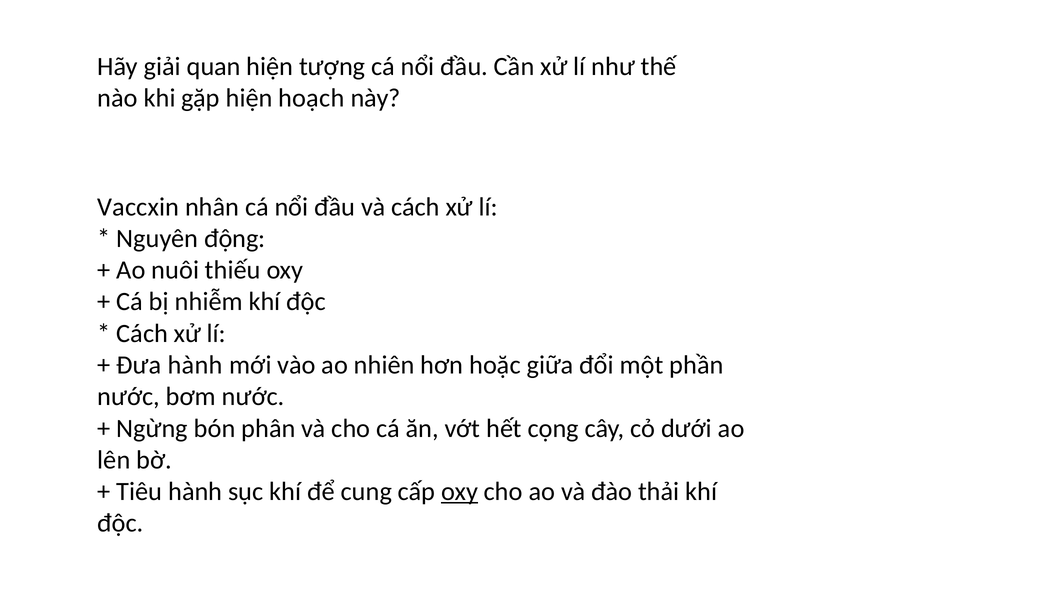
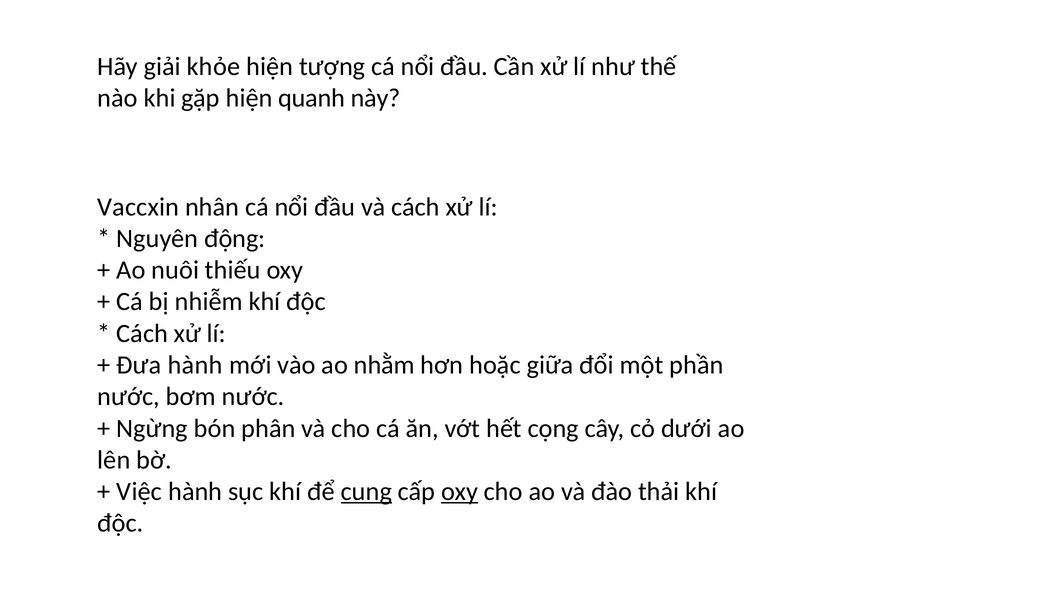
quan: quan -> khỏe
hoạch: hoạch -> quanh
nhiên: nhiên -> nhằm
Tiêu: Tiêu -> Việc
cung underline: none -> present
